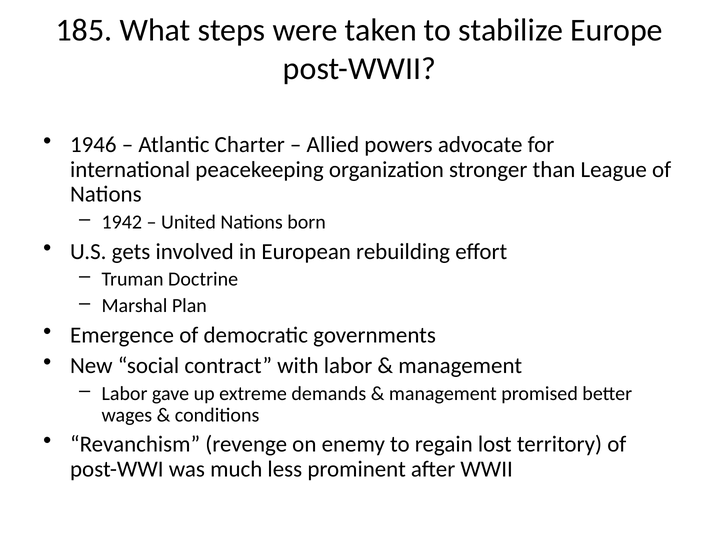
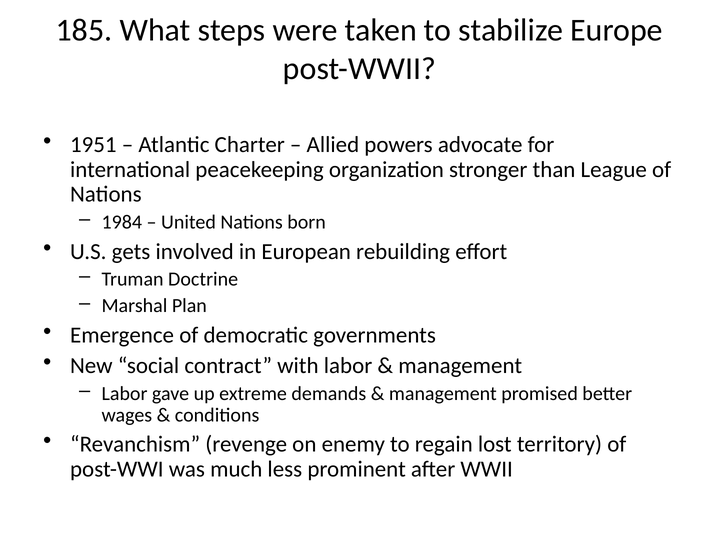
1946: 1946 -> 1951
1942: 1942 -> 1984
